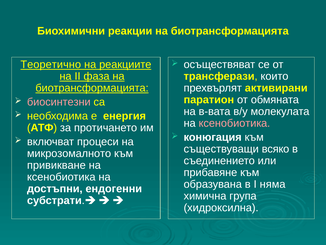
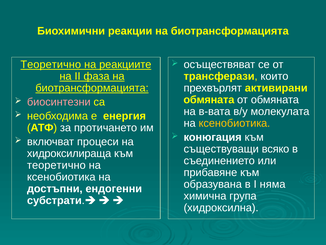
паратион at (209, 100): паратион -> обмяната
ксенобиотика at (234, 123) colour: pink -> yellow
микрозомалното: микрозомалното -> хидроксилираща
привикване at (56, 165): привикване -> теоретично
